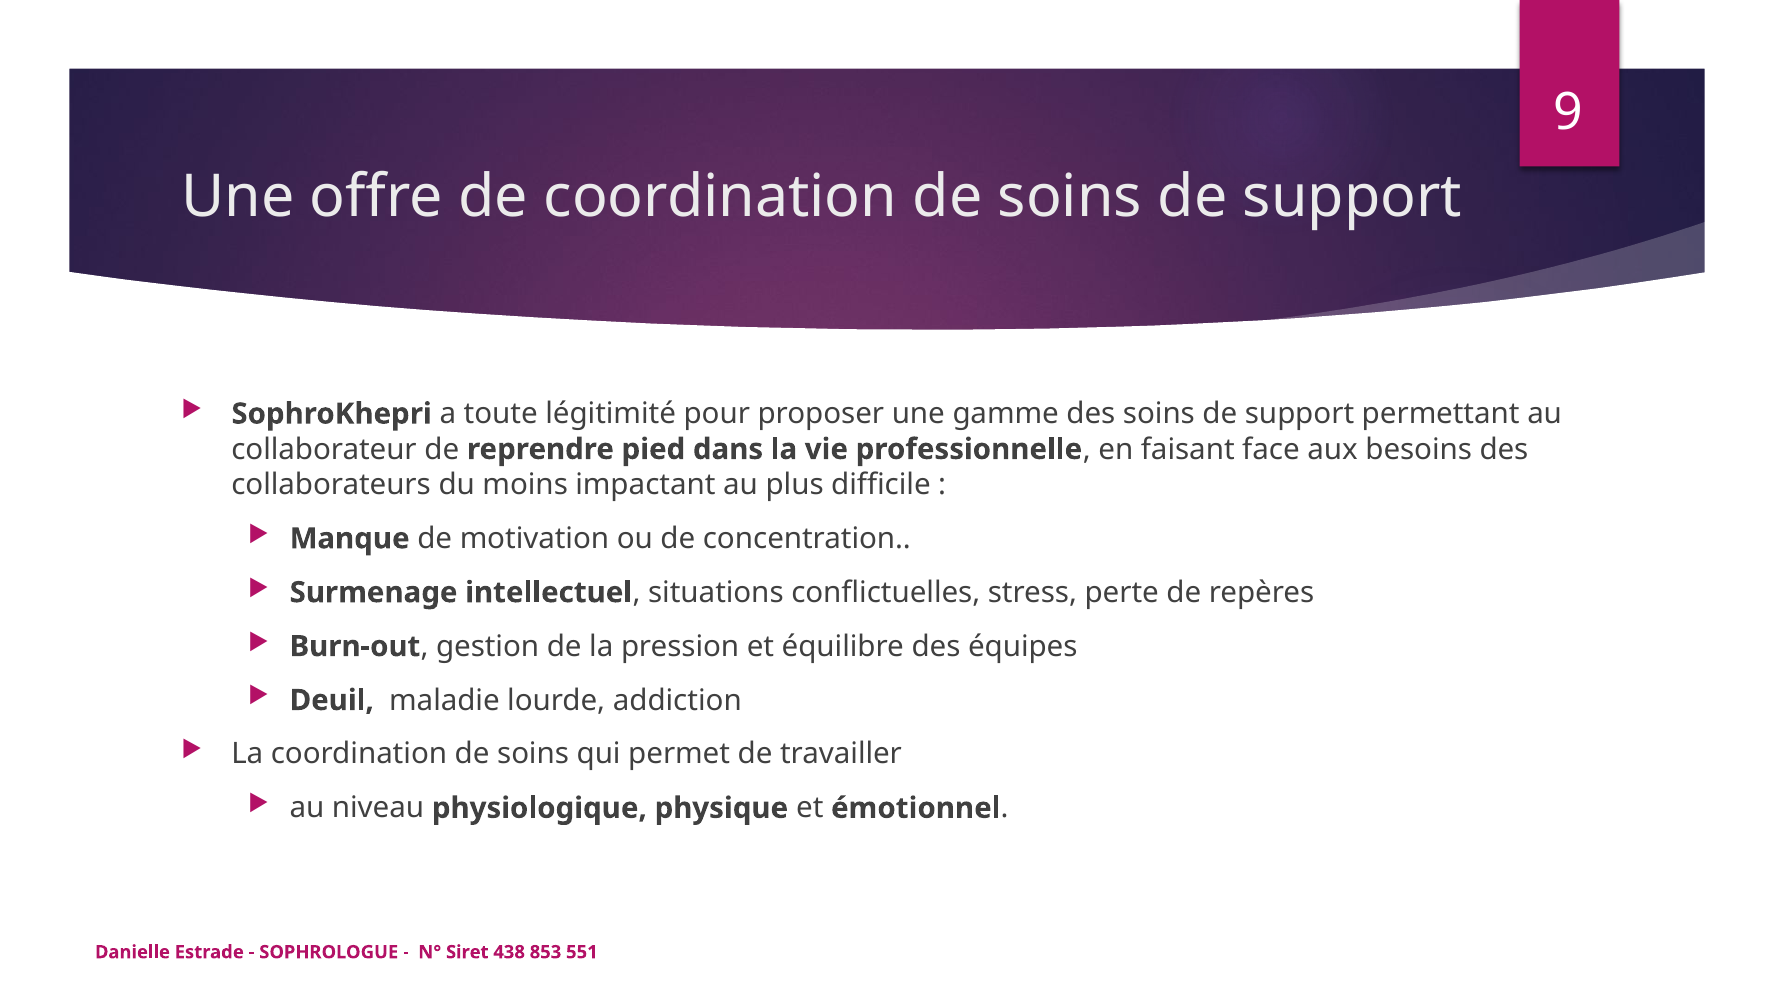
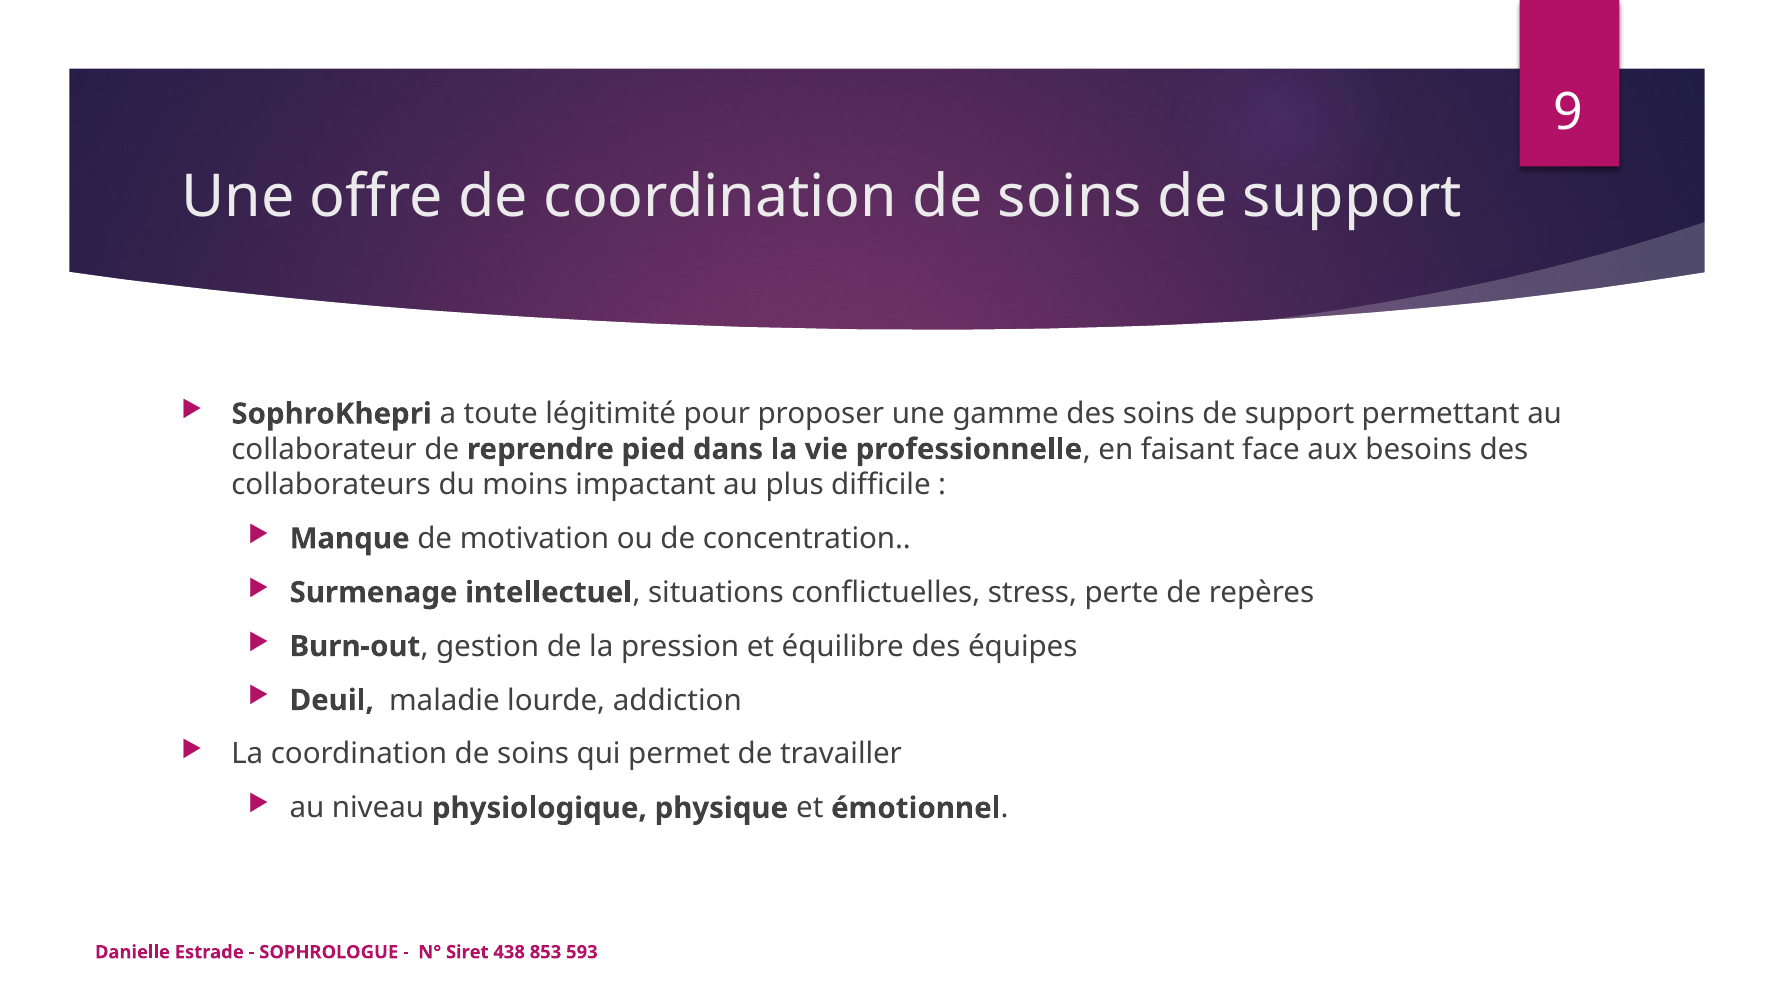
551: 551 -> 593
